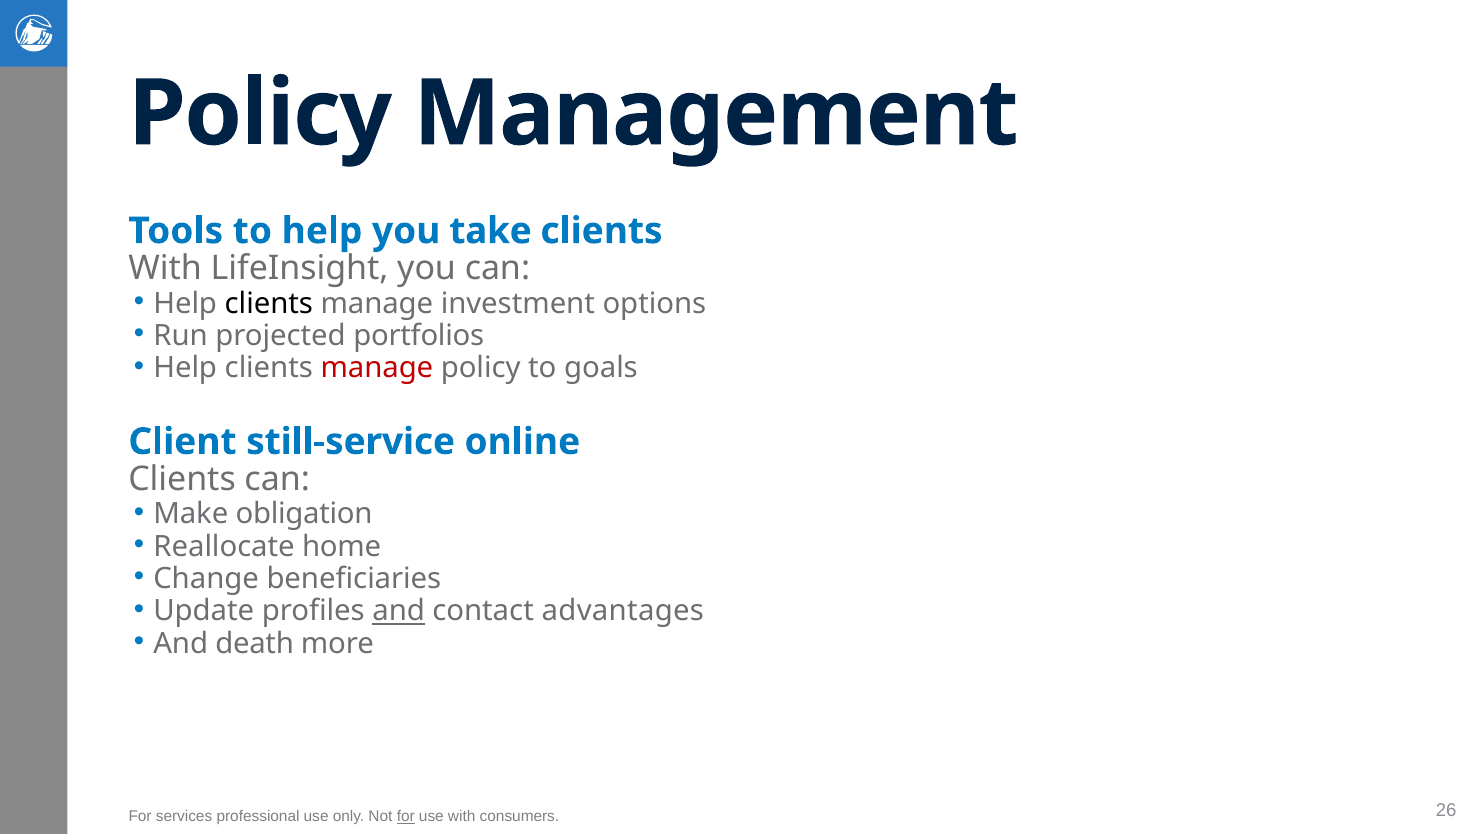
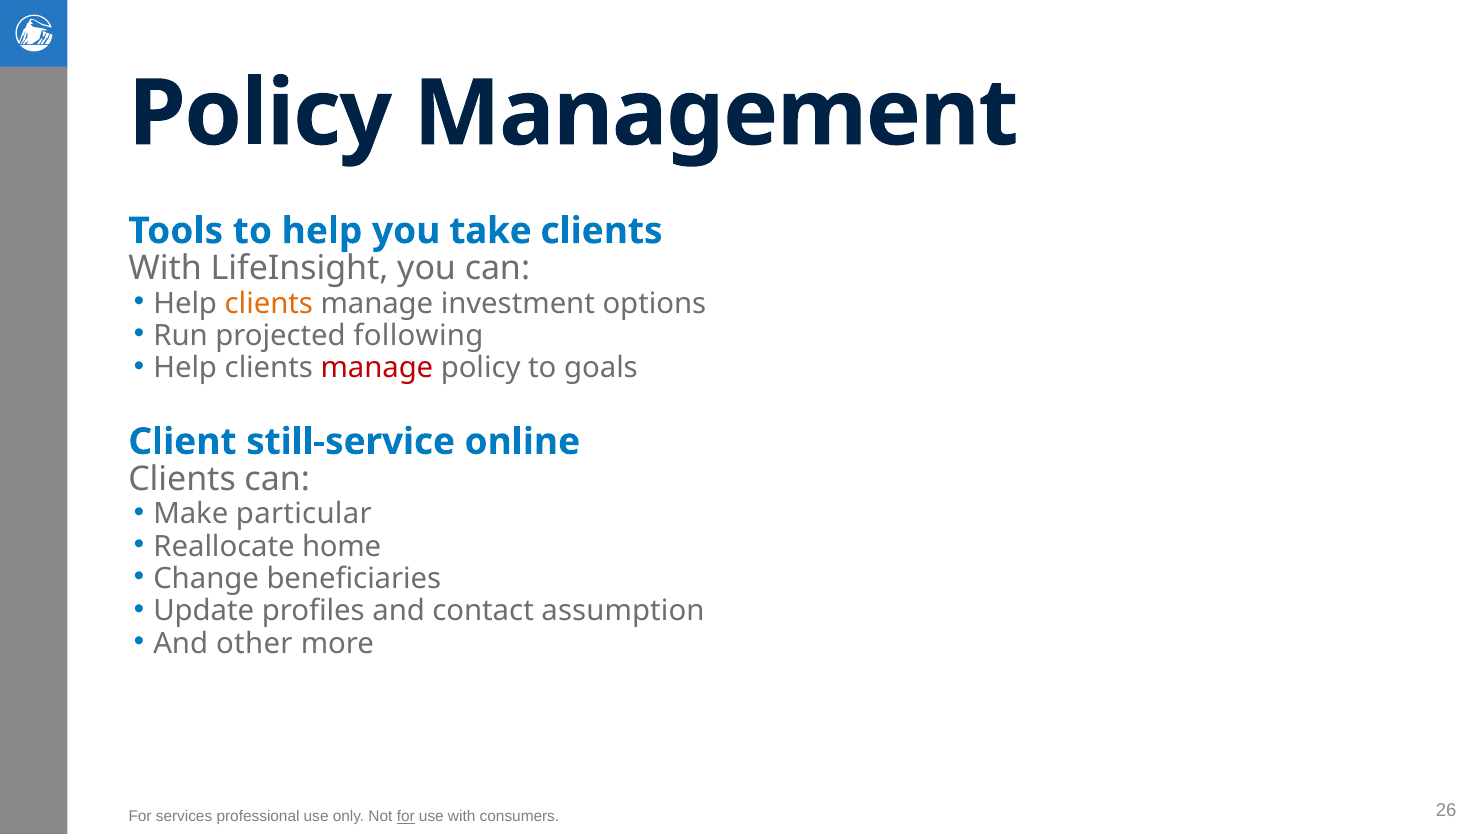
clients at (269, 303) colour: black -> orange
portfolios: portfolios -> following
obligation: obligation -> particular
and at (399, 611) underline: present -> none
advantages: advantages -> assumption
death: death -> other
